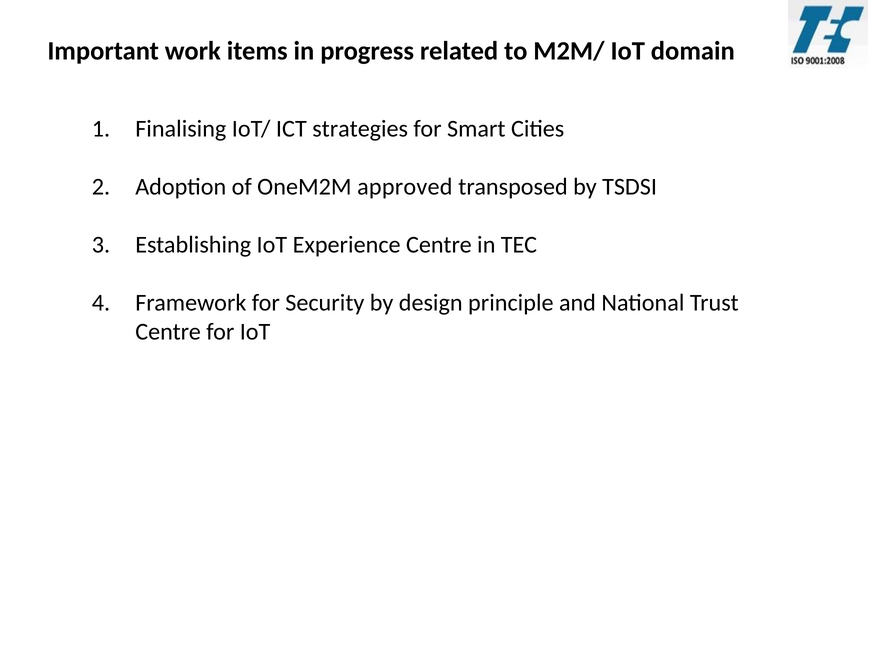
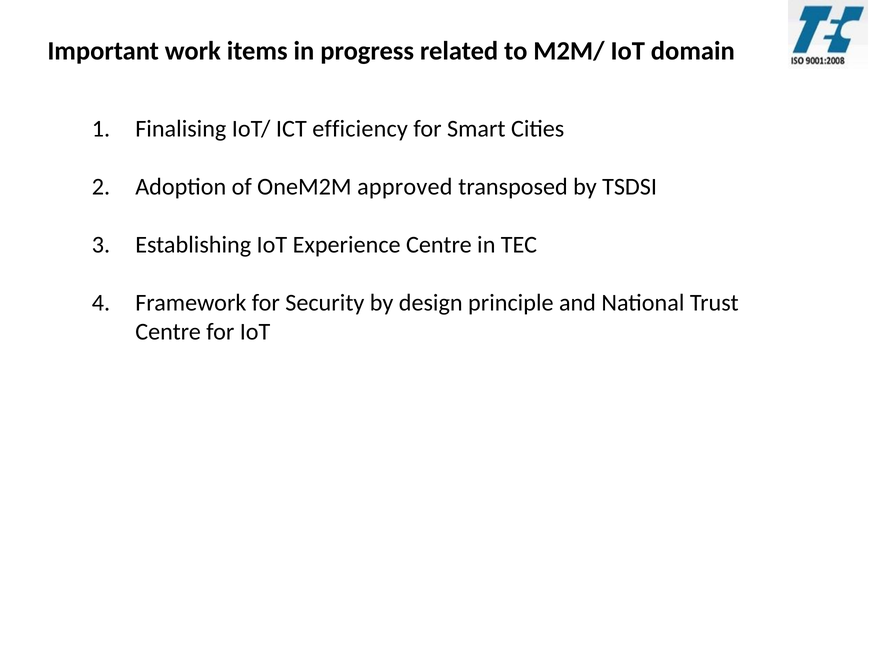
strategies: strategies -> efficiency
